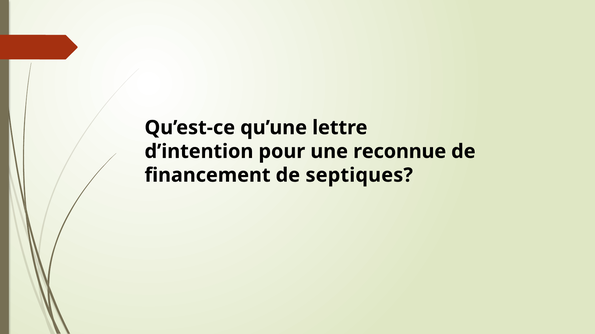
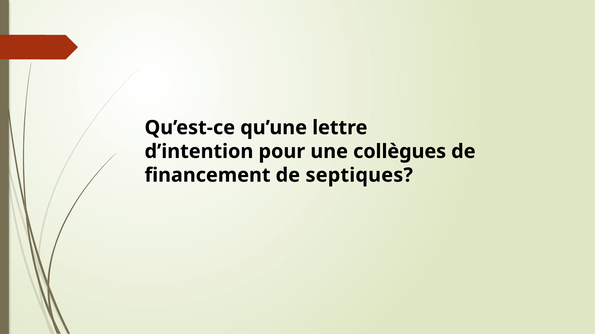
reconnue: reconnue -> collègues
